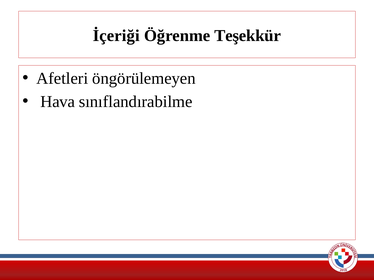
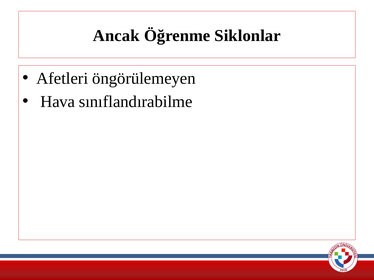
İçeriği: İçeriği -> Ancak
Teşekkür: Teşekkür -> Siklonlar
